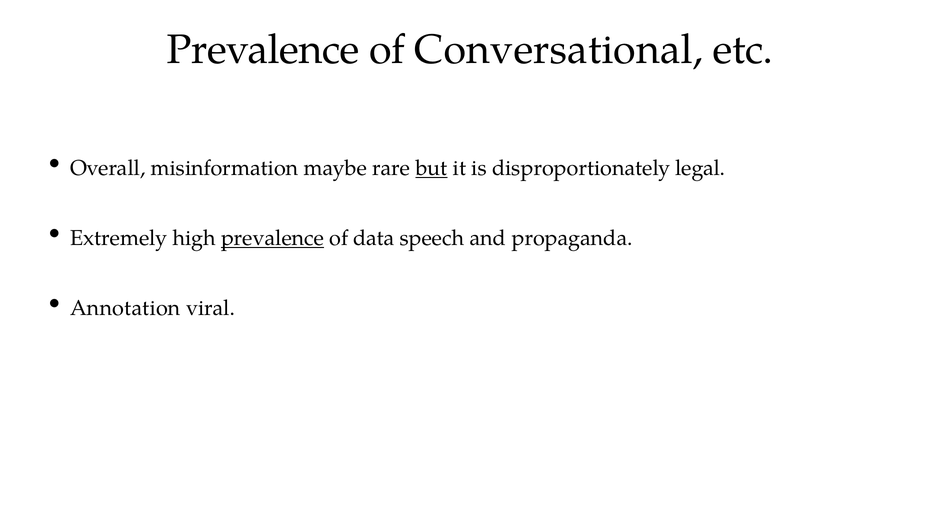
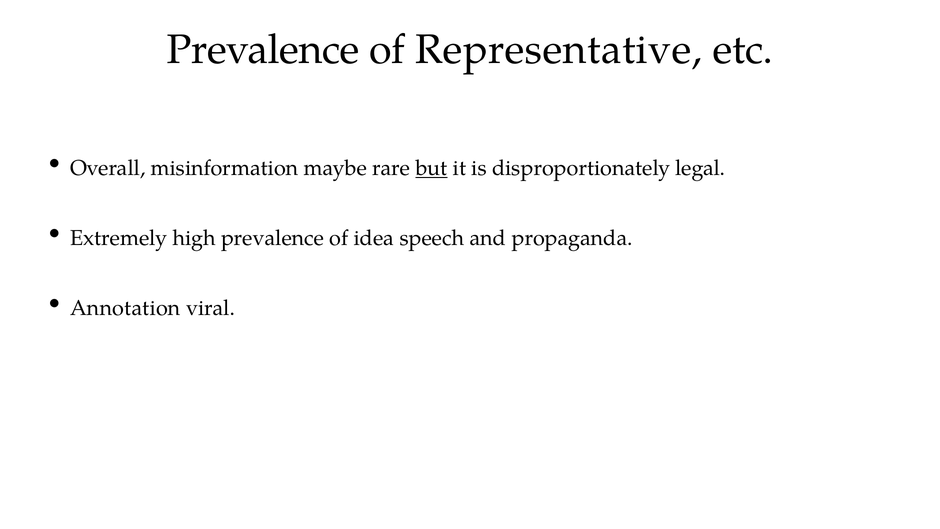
Conversational: Conversational -> Representative
prevalence at (273, 238) underline: present -> none
data: data -> idea
